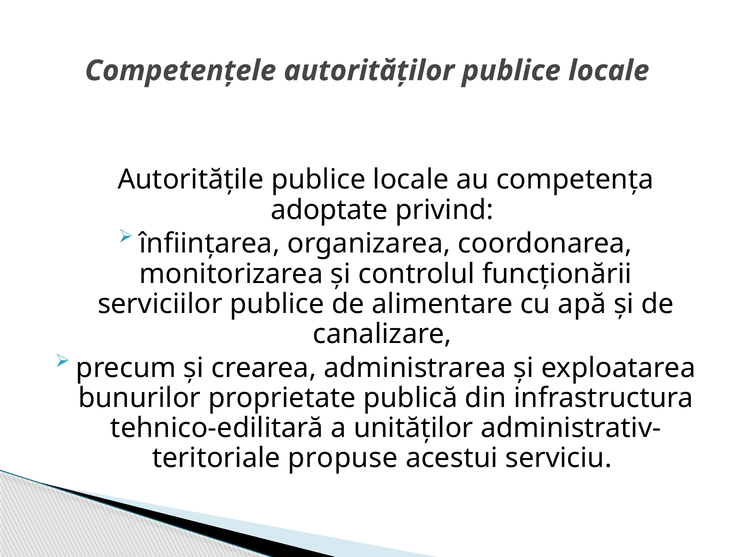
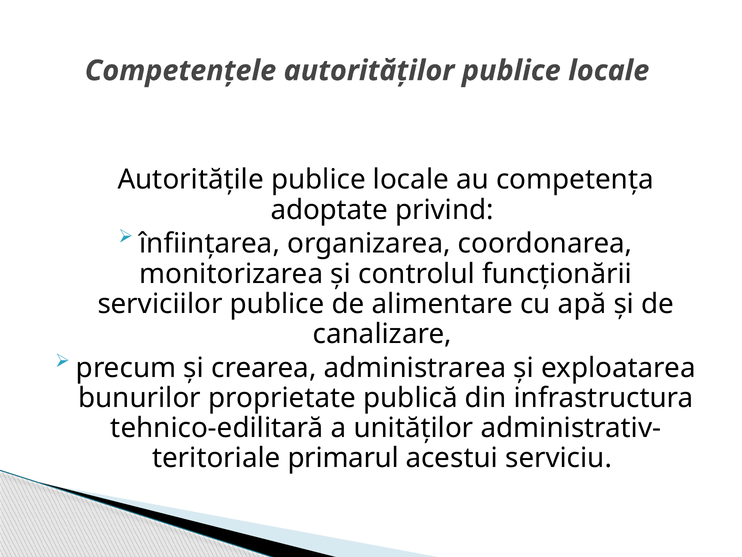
propuse: propuse -> primarul
